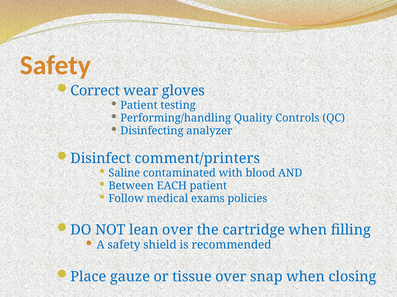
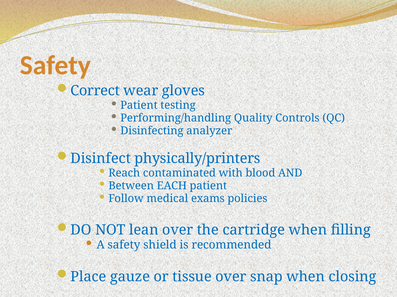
comment/printers: comment/printers -> physically/printers
Saline: Saline -> Reach
